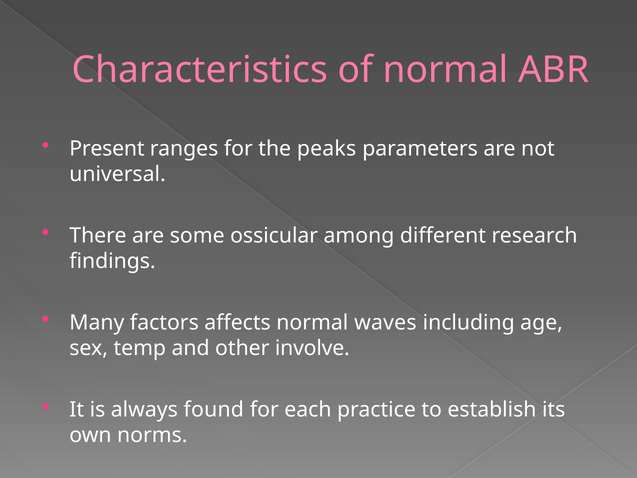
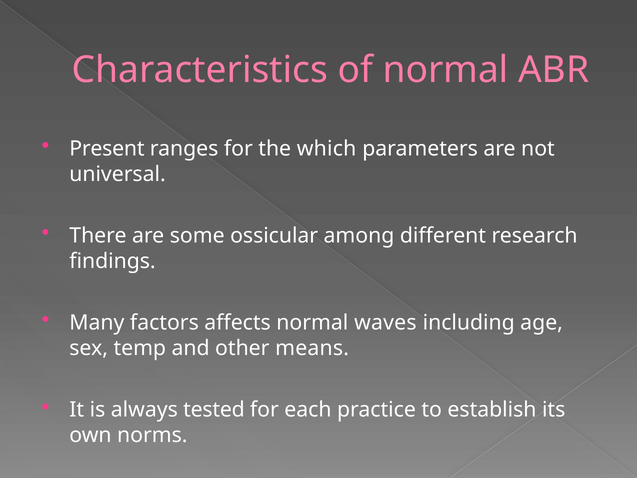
peaks: peaks -> which
involve: involve -> means
found: found -> tested
